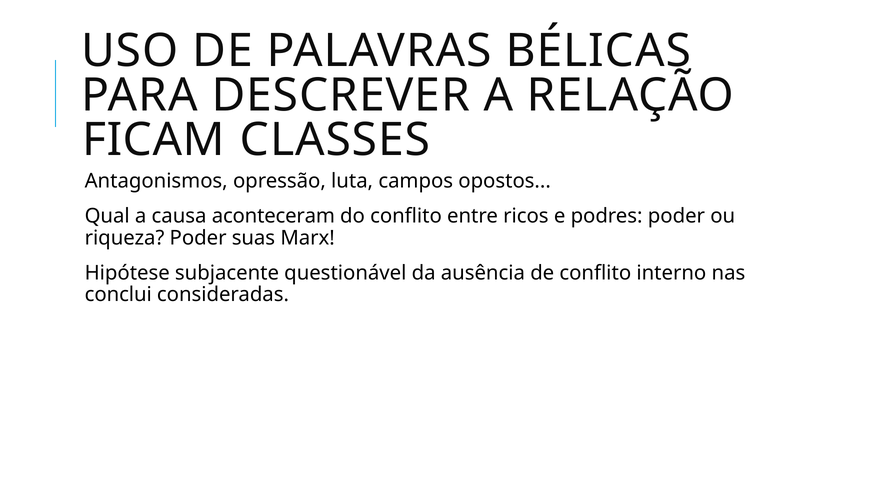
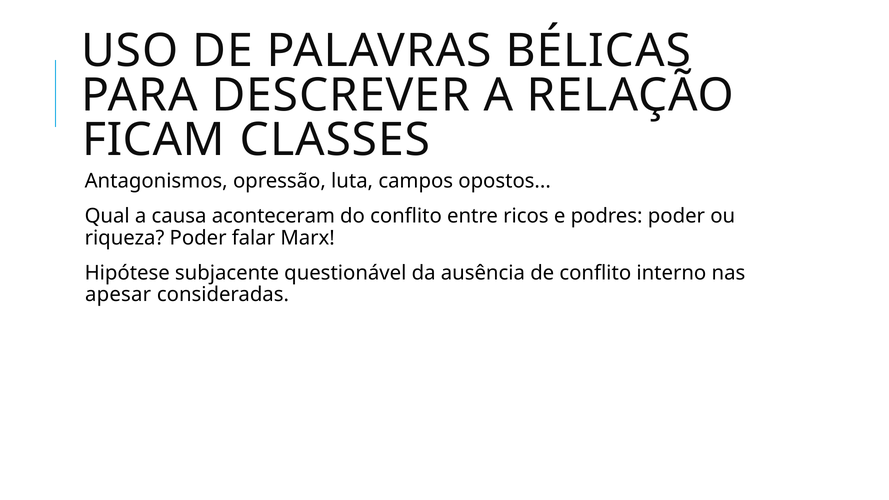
suas: suas -> falar
conclui: conclui -> apesar
